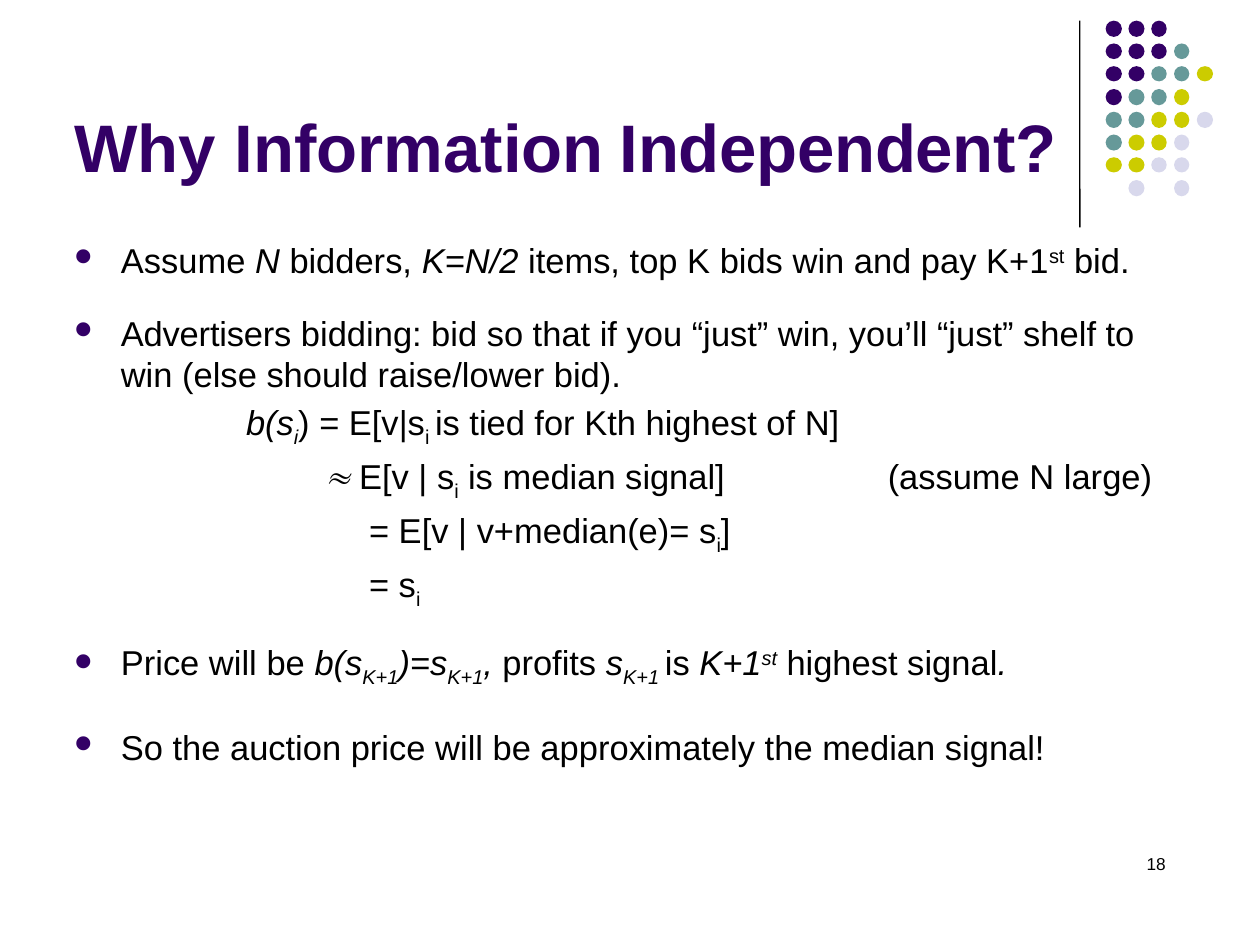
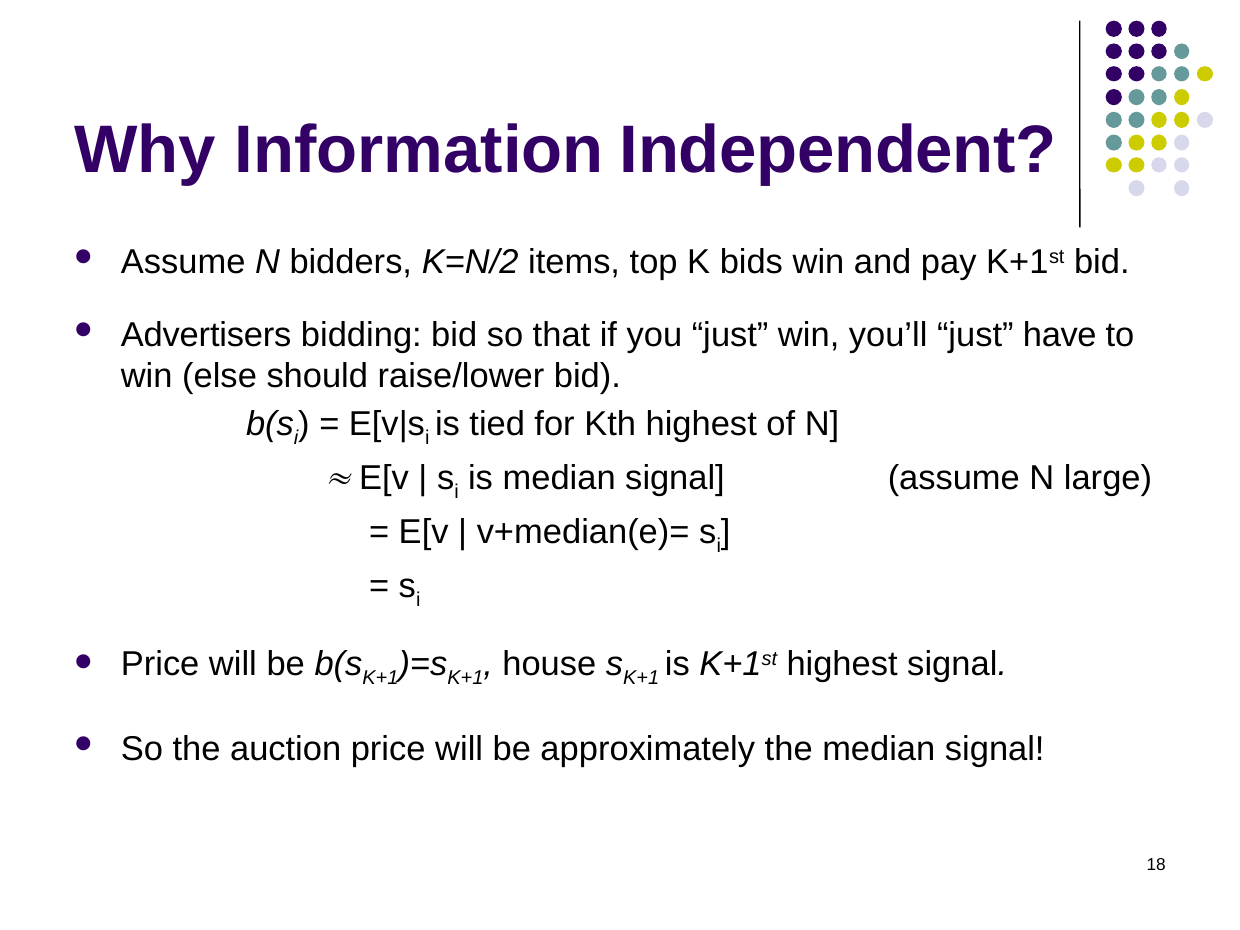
shelf: shelf -> have
profits: profits -> house
